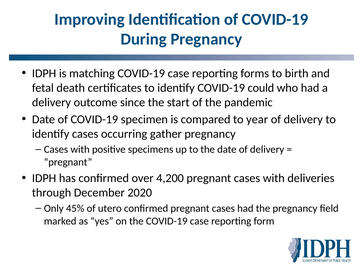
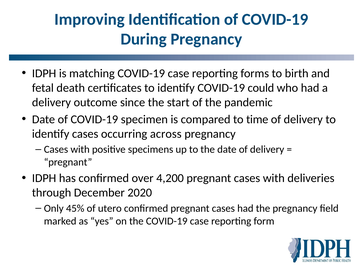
year: year -> time
gather: gather -> across
